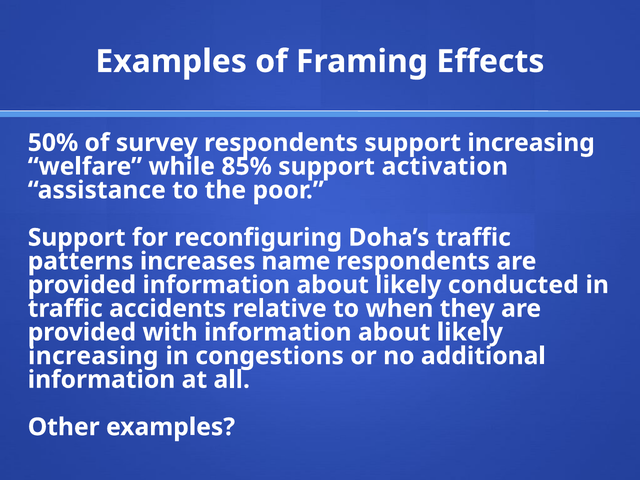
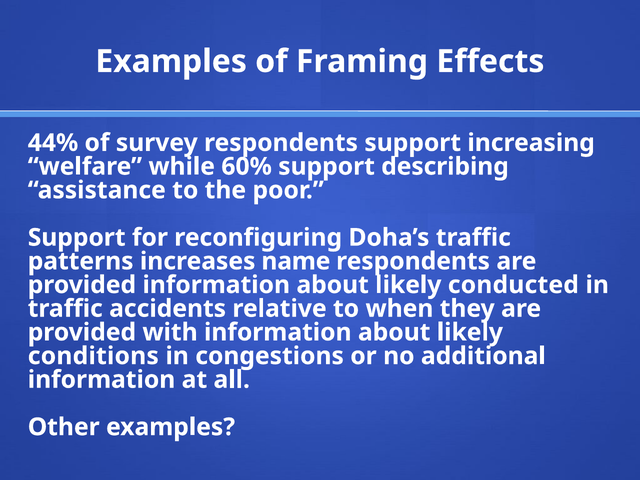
50%: 50% -> 44%
85%: 85% -> 60%
activation: activation -> describing
increasing at (93, 356): increasing -> conditions
